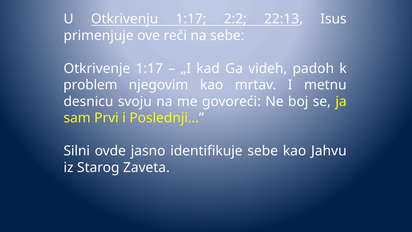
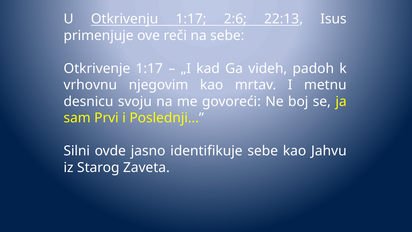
2:2: 2:2 -> 2:6
problem: problem -> vrhovnu
